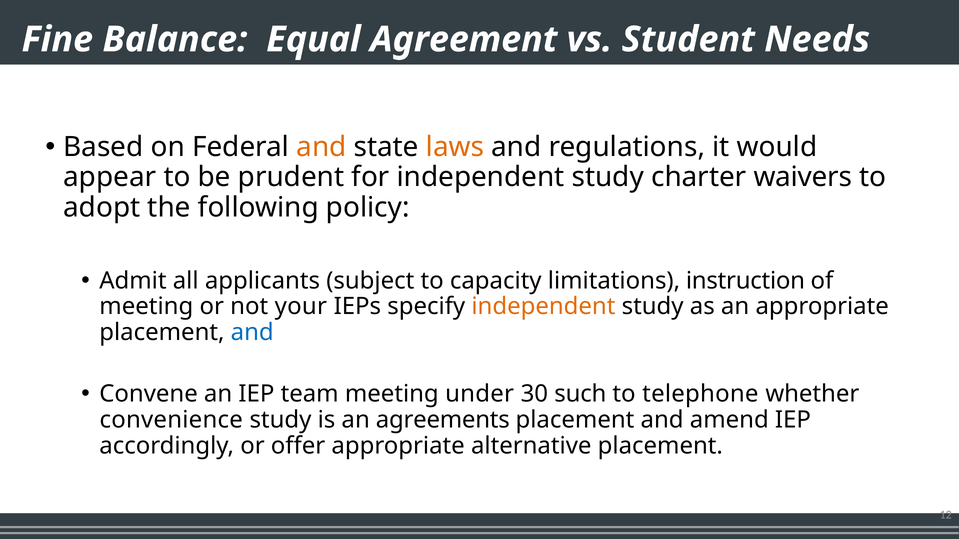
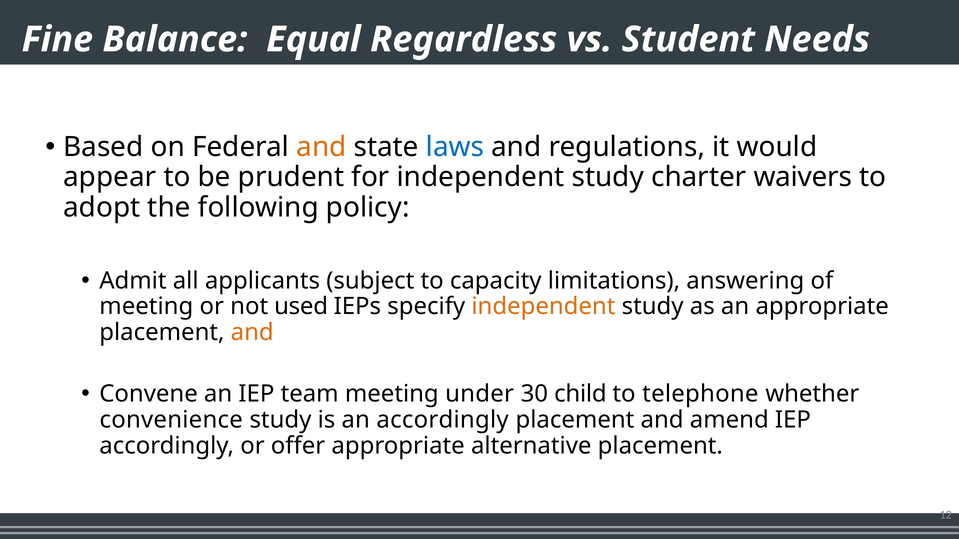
Agreement: Agreement -> Regardless
laws colour: orange -> blue
instruction: instruction -> answering
your: your -> used
and at (252, 333) colour: blue -> orange
such: such -> child
an agreements: agreements -> accordingly
